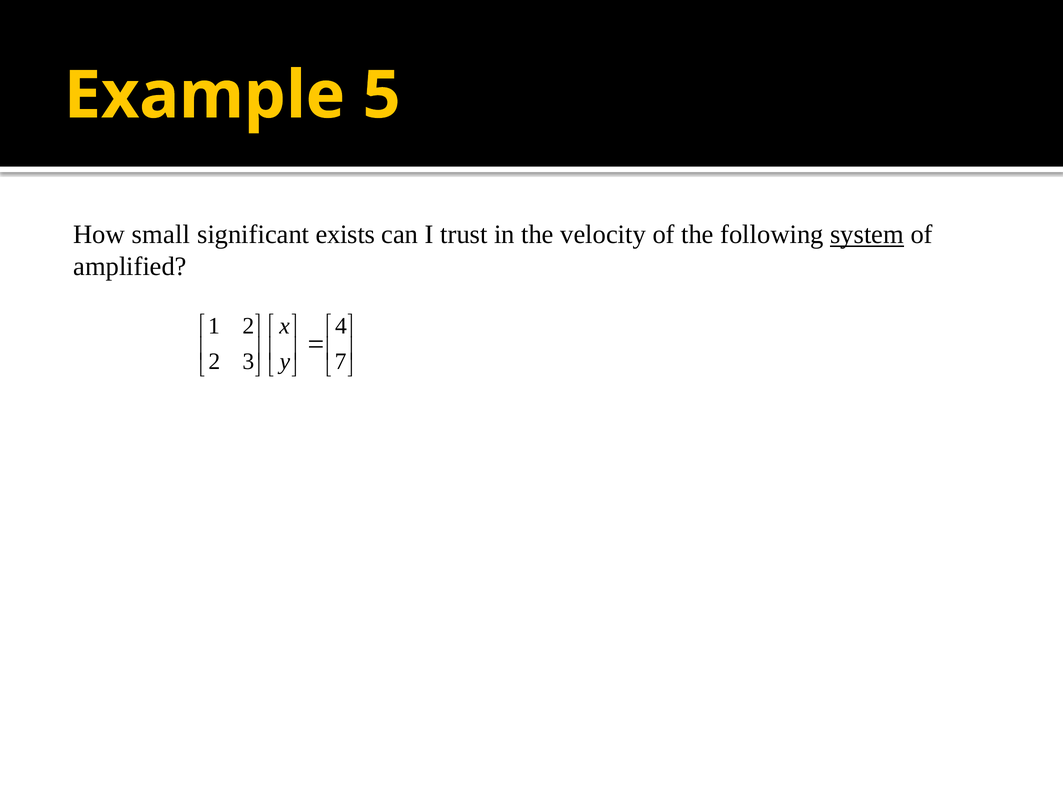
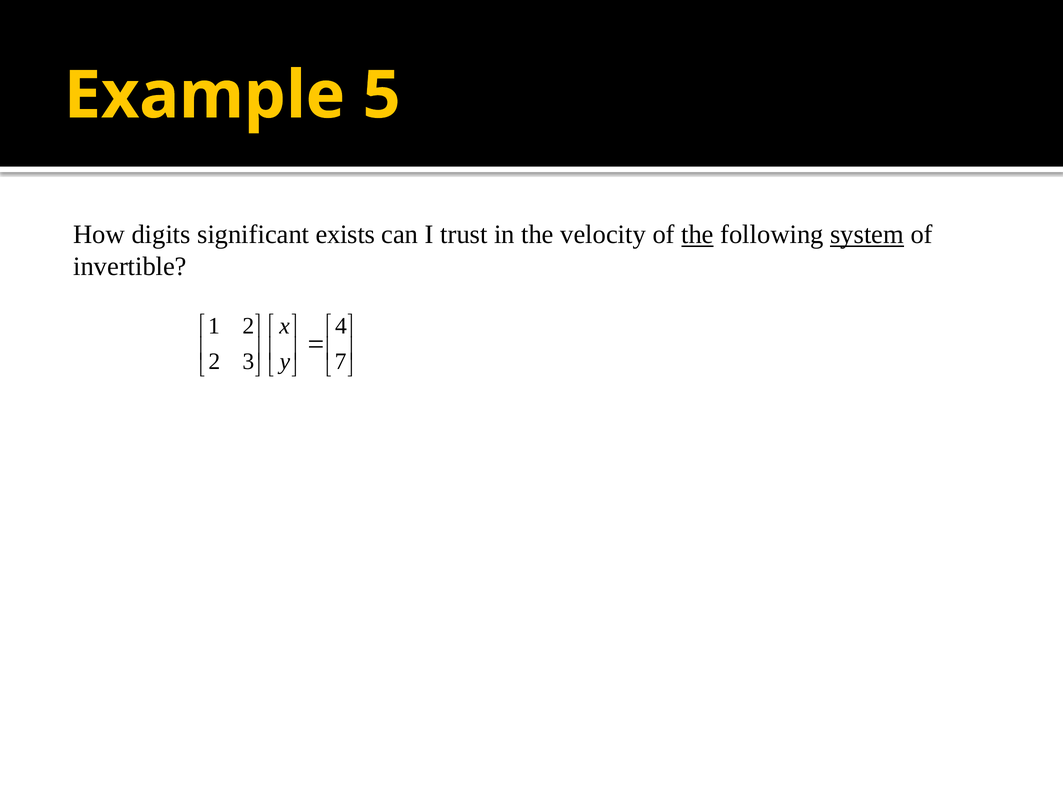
small: small -> digits
the at (698, 235) underline: none -> present
amplified: amplified -> invertible
